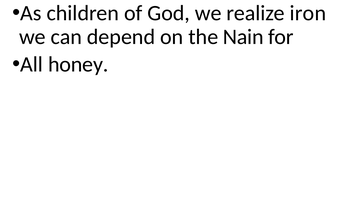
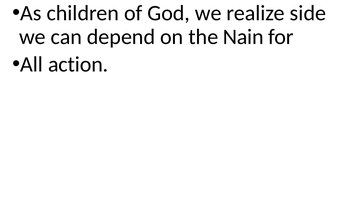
iron: iron -> side
honey: honey -> action
